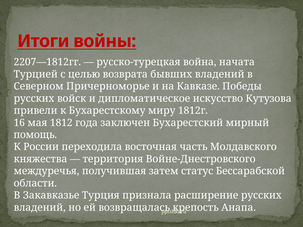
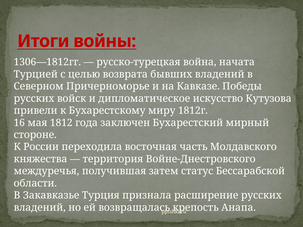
2207—1812гг: 2207—1812гг -> 1306—1812гг
помощь: помощь -> стороне
